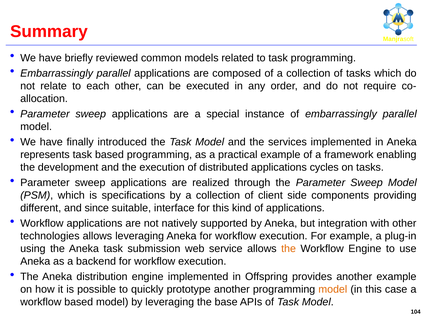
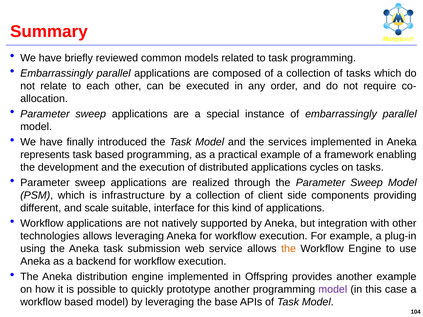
specifications: specifications -> infrastructure
since: since -> scale
model at (333, 290) colour: orange -> purple
